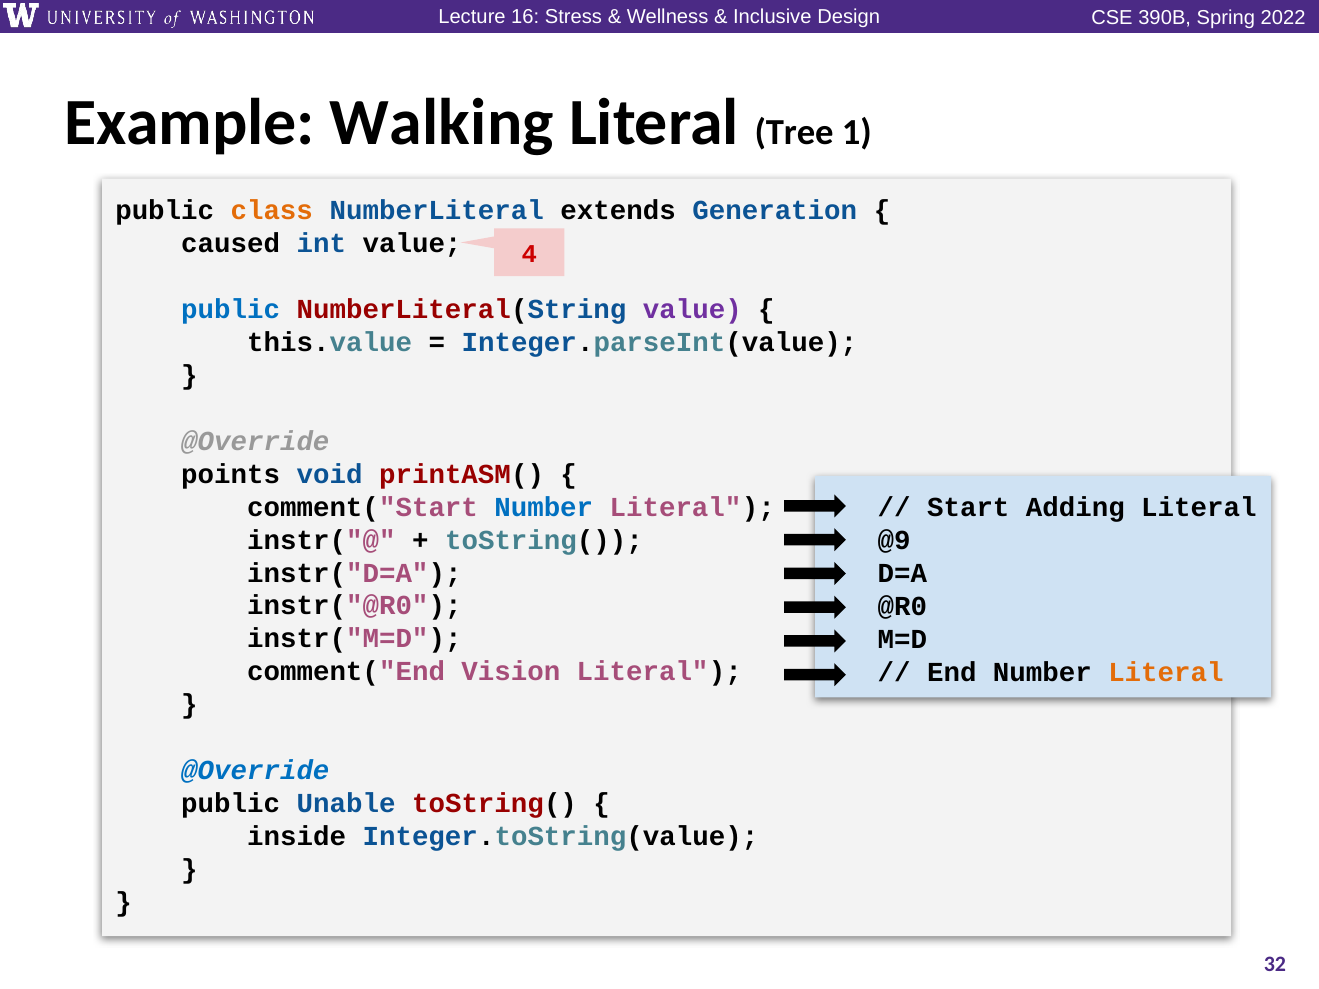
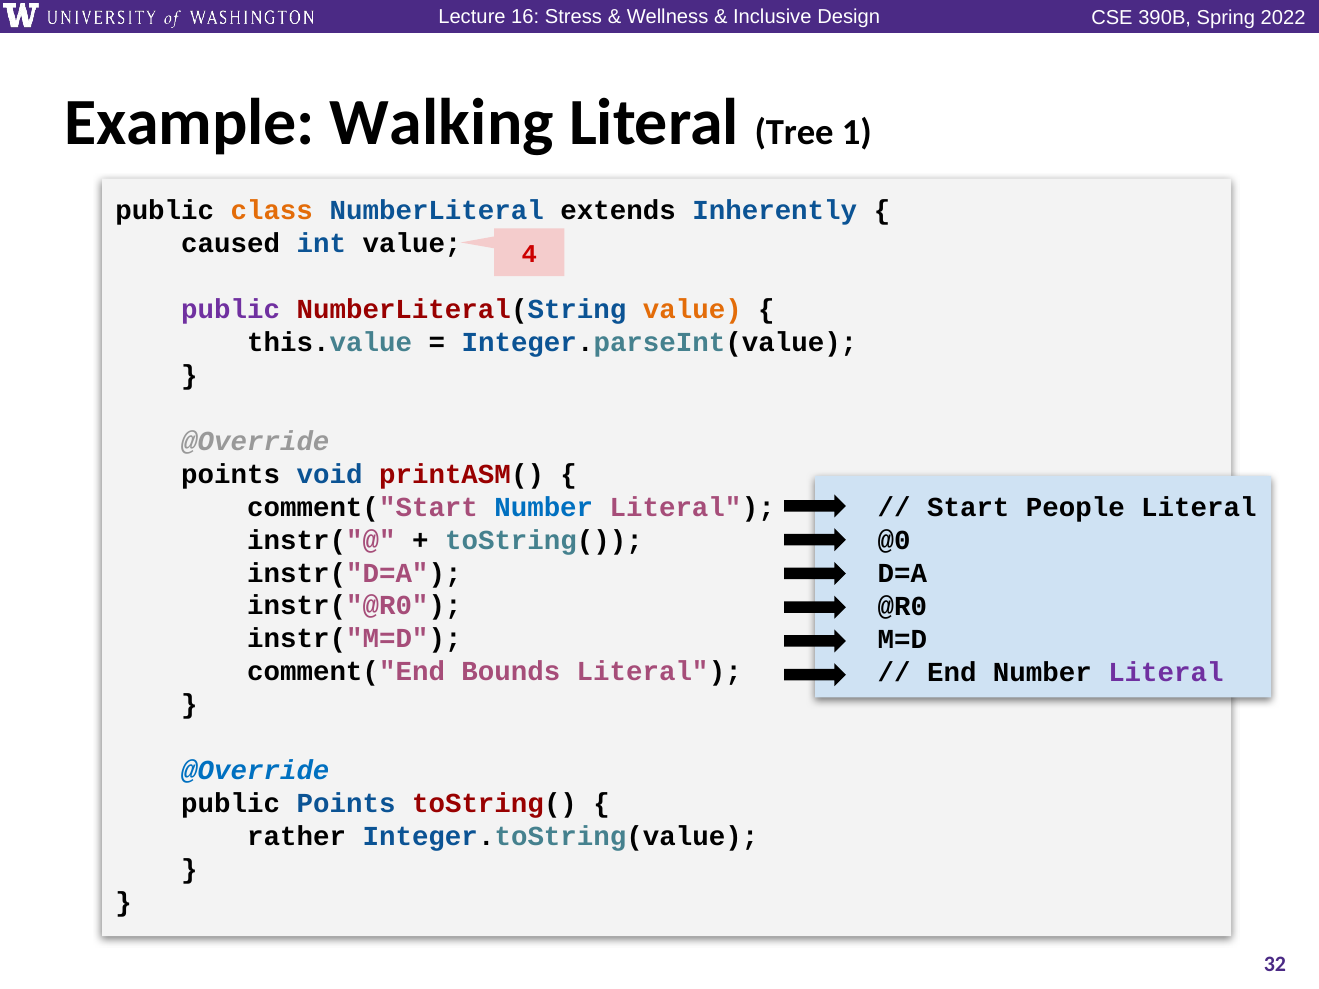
Generation: Generation -> Inherently
public at (231, 309) colour: blue -> purple
value at (692, 309) colour: purple -> orange
Adding: Adding -> People
@9: @9 -> @0
Vision: Vision -> Bounds
Literal at (1166, 673) colour: orange -> purple
public Unable: Unable -> Points
inside: inside -> rather
